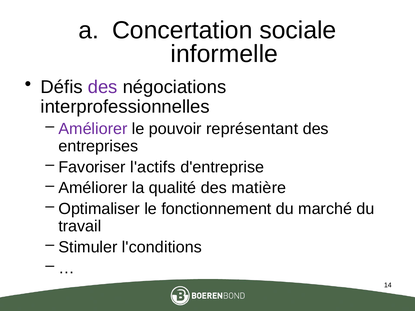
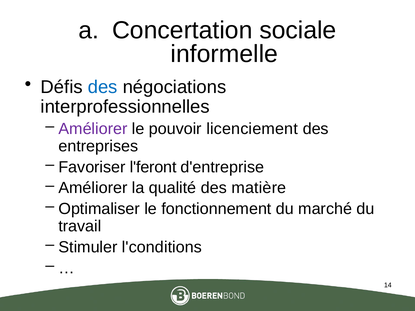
des at (103, 87) colour: purple -> blue
représentant: représentant -> licenciement
l'actifs: l'actifs -> l'feront
